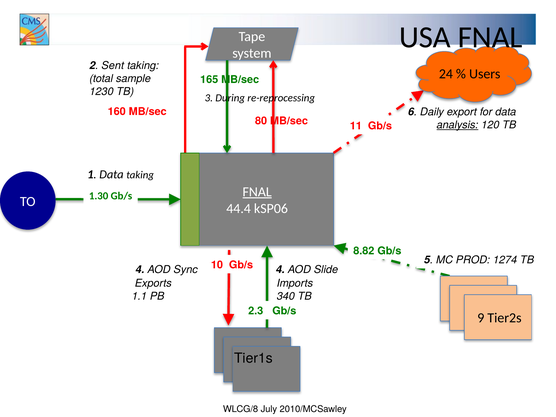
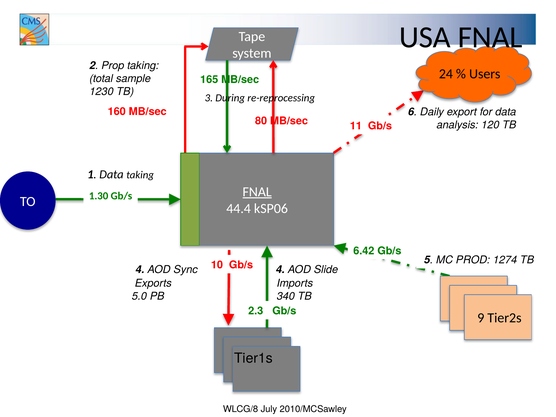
Sent: Sent -> Prop
analysis underline: present -> none
8.82: 8.82 -> 6.42
1.1: 1.1 -> 5.0
